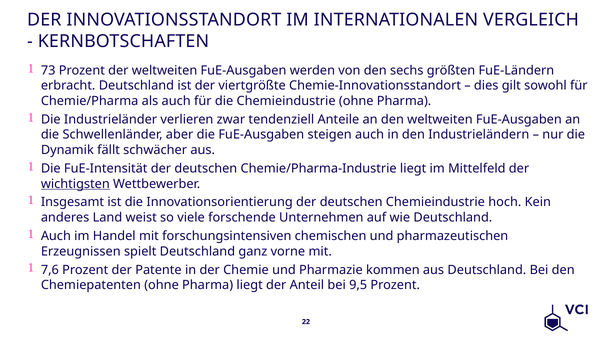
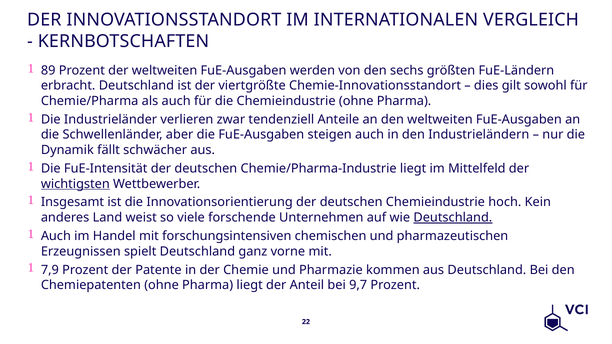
73: 73 -> 89
Deutschland at (453, 218) underline: none -> present
7,6: 7,6 -> 7,9
9,5: 9,5 -> 9,7
